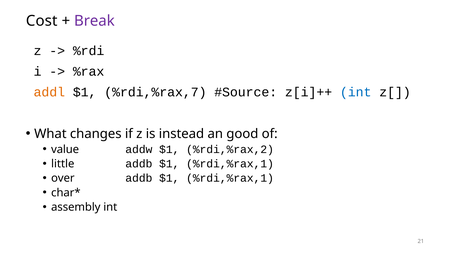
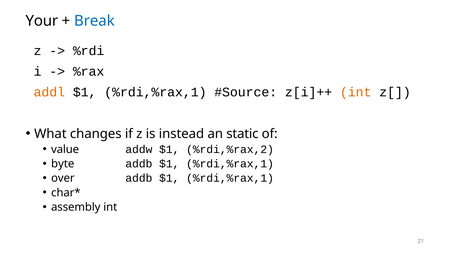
Cost: Cost -> Your
Break colour: purple -> blue
%rdi,%rax,7 at (155, 92): %rdi,%rax,7 -> %rdi,%rax,1
int at (356, 92) colour: blue -> orange
good: good -> static
little: little -> byte
